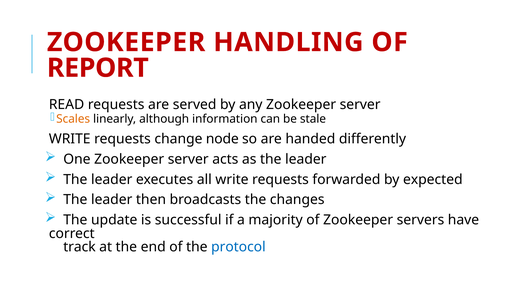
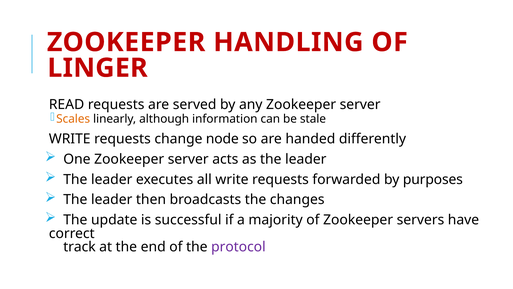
REPORT: REPORT -> LINGER
expected: expected -> purposes
protocol colour: blue -> purple
